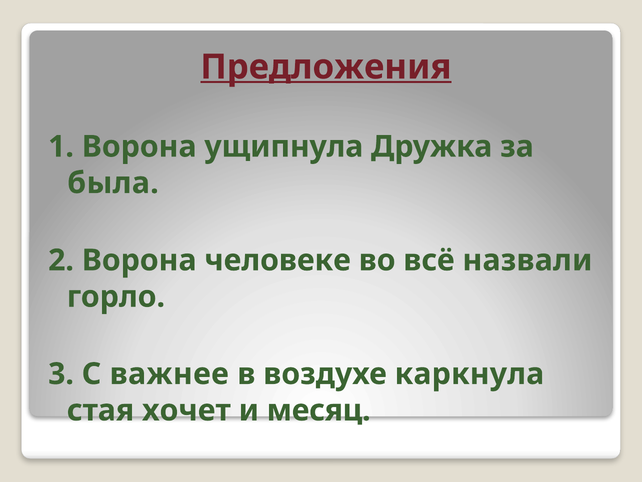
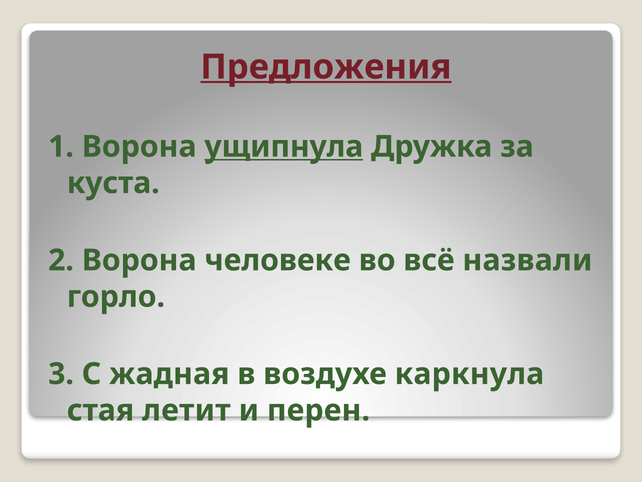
ущипнула underline: none -> present
была: была -> куста
важнее: важнее -> жадная
хочет: хочет -> летит
месяц: месяц -> перен
